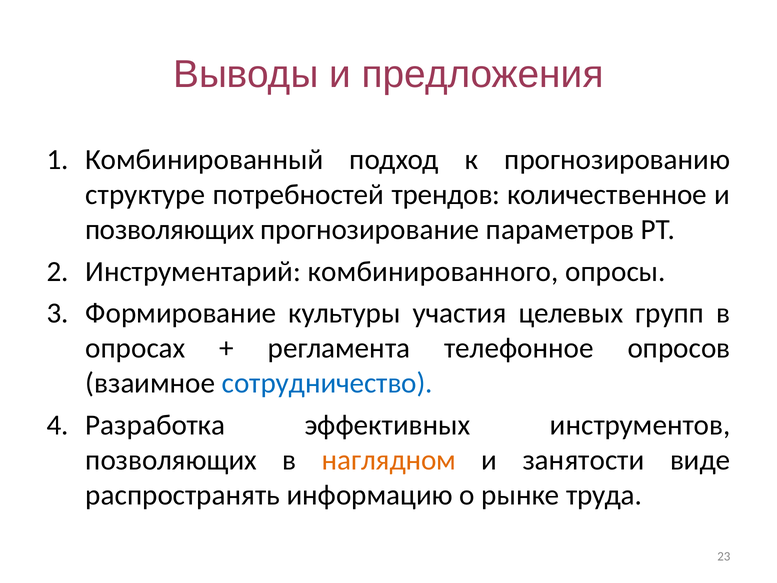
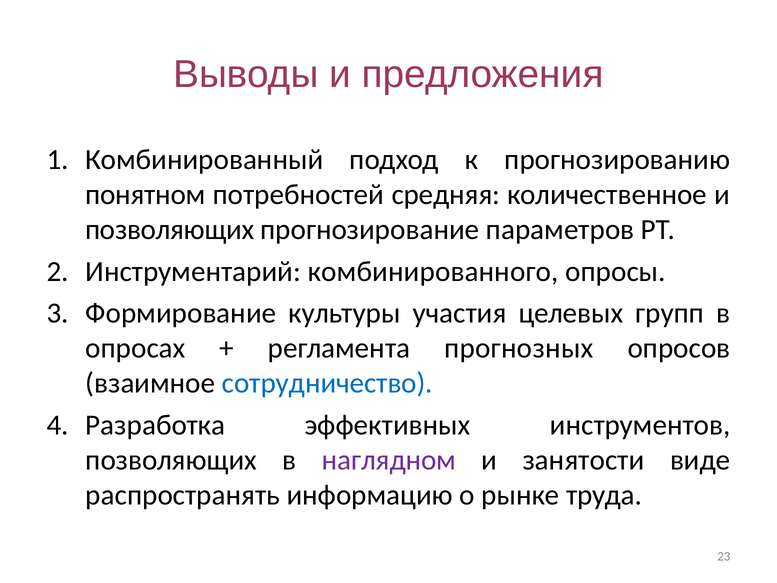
структуре: структуре -> понятном
трендов: трендов -> средняя
телефонное: телефонное -> прогнозных
наглядном colour: orange -> purple
